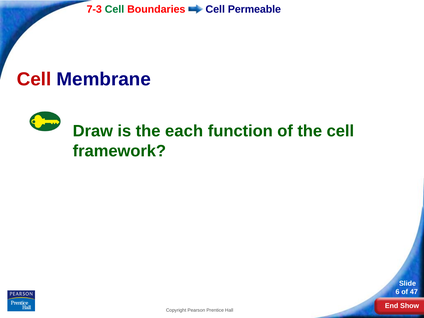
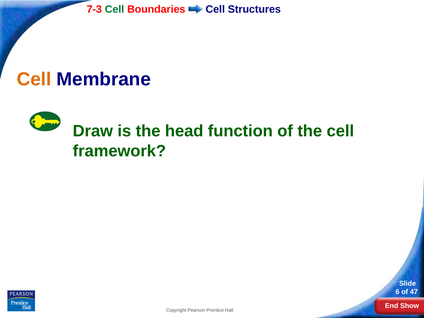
Permeable: Permeable -> Structures
Cell at (34, 79) colour: red -> orange
each: each -> head
